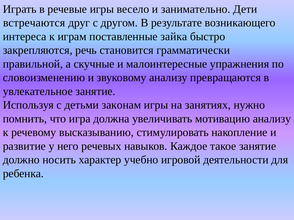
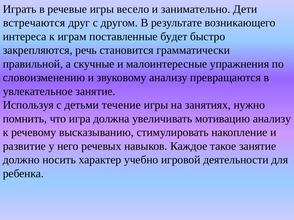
зайка: зайка -> будет
законам: законам -> течение
